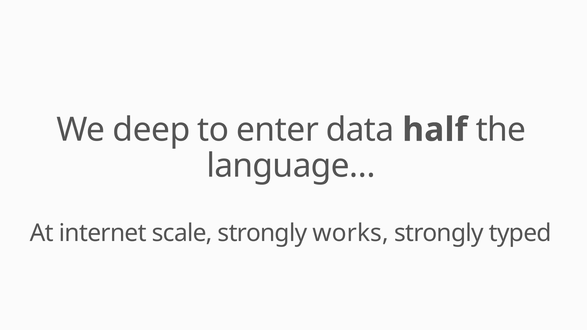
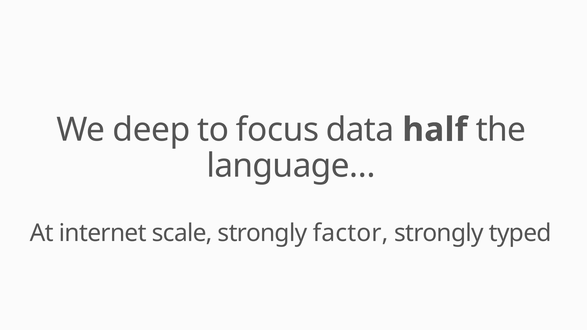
enter: enter -> focus
works: works -> factor
